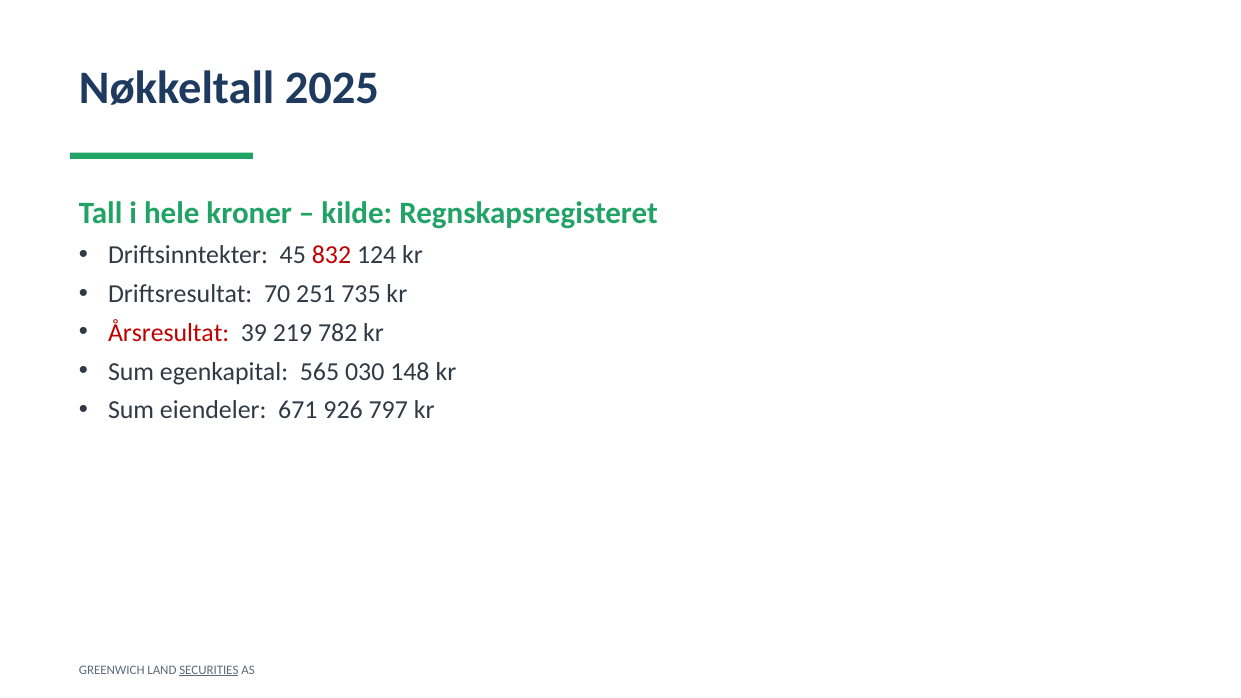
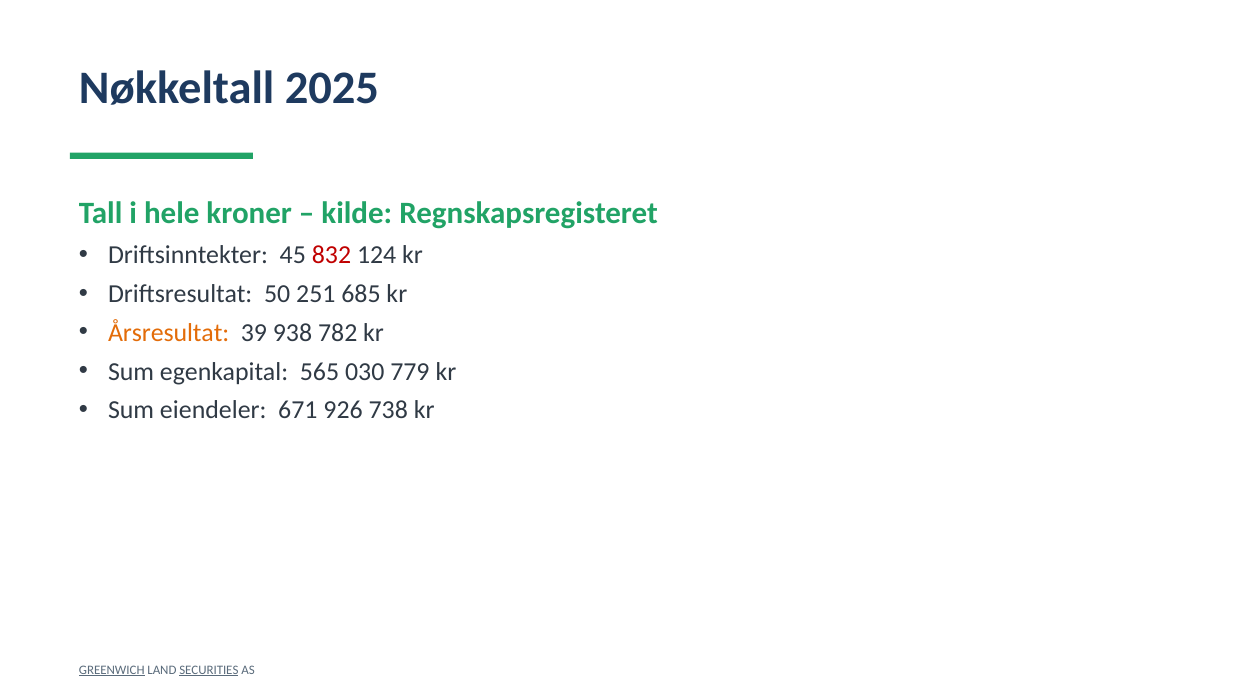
70: 70 -> 50
735: 735 -> 685
Årsresultat colour: red -> orange
219: 219 -> 938
148: 148 -> 779
797: 797 -> 738
GREENWICH underline: none -> present
